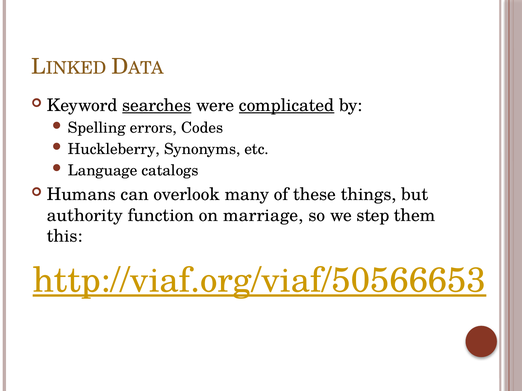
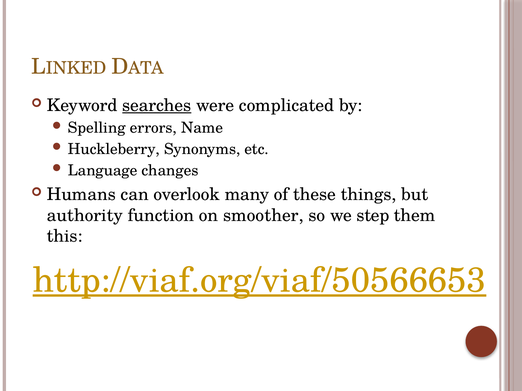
complicated underline: present -> none
Codes: Codes -> Name
catalogs: catalogs -> changes
marriage: marriage -> smoother
